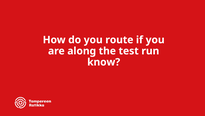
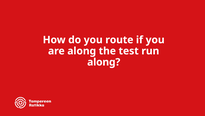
know at (104, 62): know -> along
